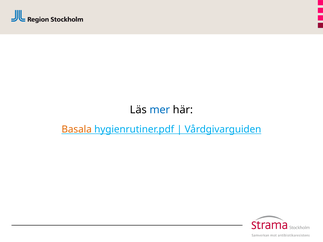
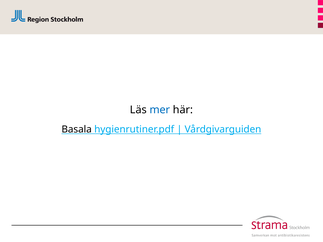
Basala colour: orange -> black
